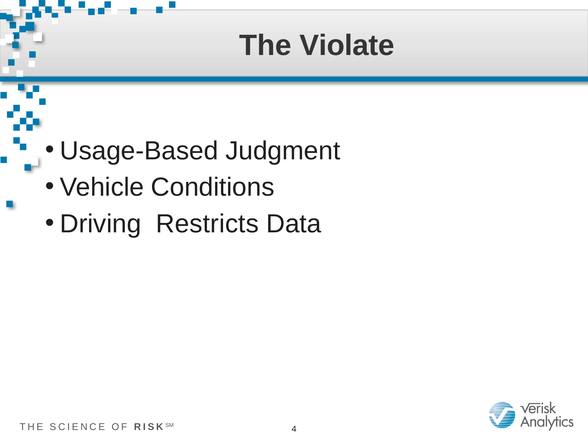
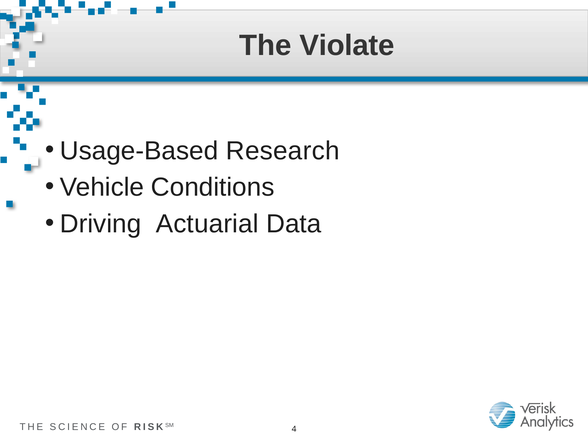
Judgment: Judgment -> Research
Restricts: Restricts -> Actuarial
